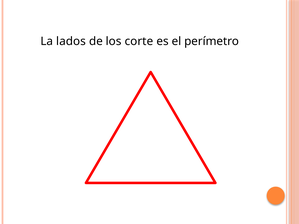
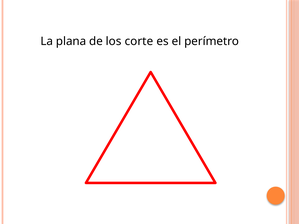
lados: lados -> plana
